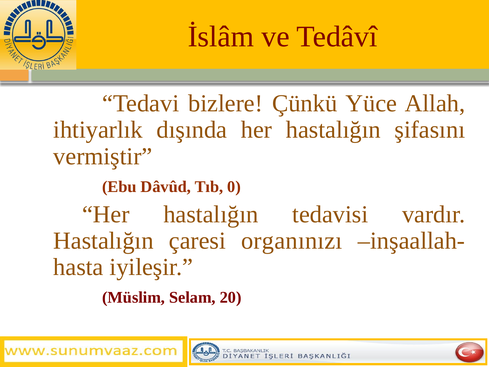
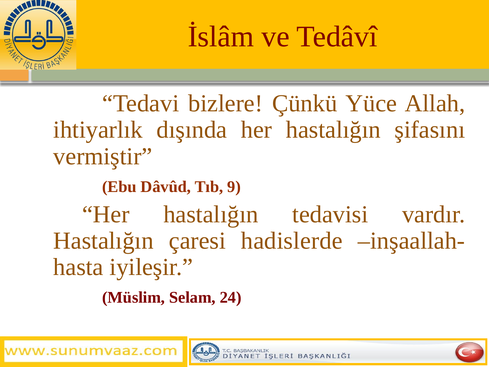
0: 0 -> 9
organınızı: organınızı -> hadislerde
20: 20 -> 24
